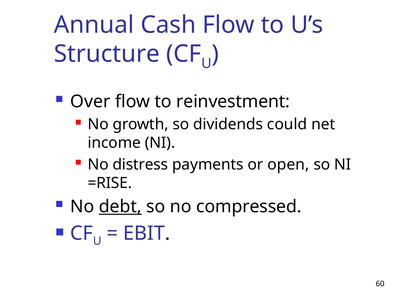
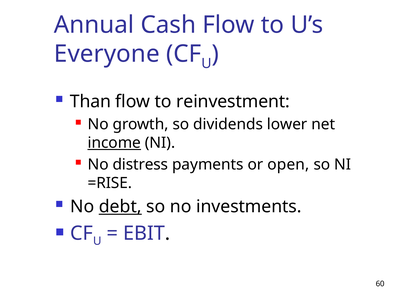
Structure: Structure -> Everyone
Over: Over -> Than
could: could -> lower
income underline: none -> present
compressed: compressed -> investments
